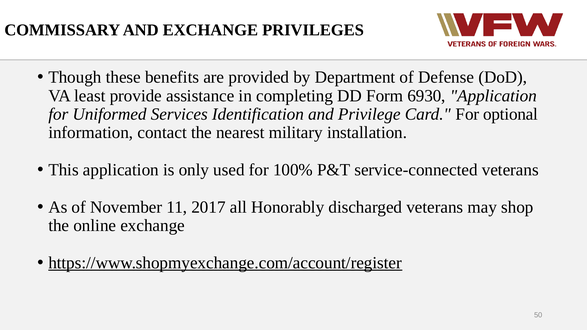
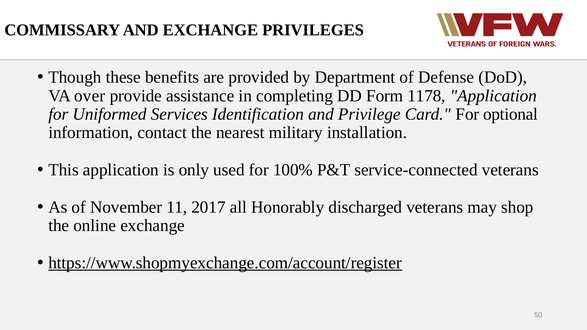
least: least -> over
6930: 6930 -> 1178
